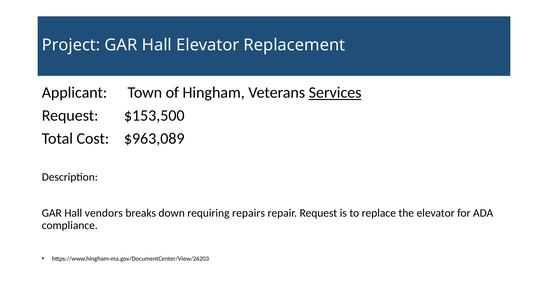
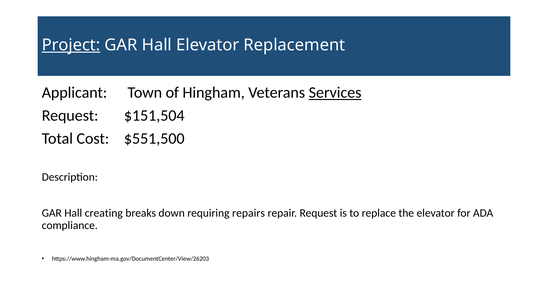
Project underline: none -> present
$153,500: $153,500 -> $151,504
$963,089: $963,089 -> $551,500
vendors: vendors -> creating
